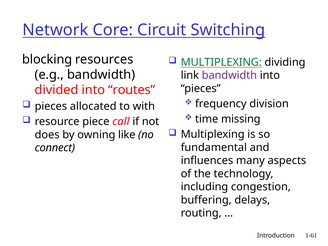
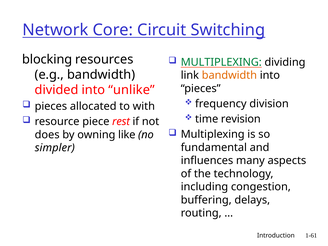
bandwidth at (229, 75) colour: purple -> orange
routes: routes -> unlike
missing: missing -> revision
call: call -> rest
connect: connect -> simpler
